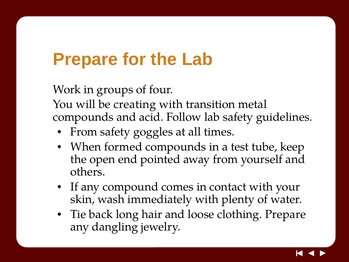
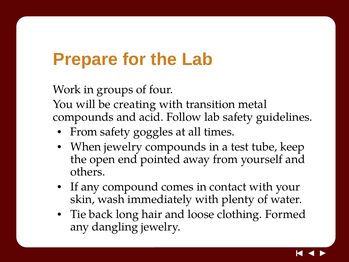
When formed: formed -> jewelry
clothing Prepare: Prepare -> Formed
